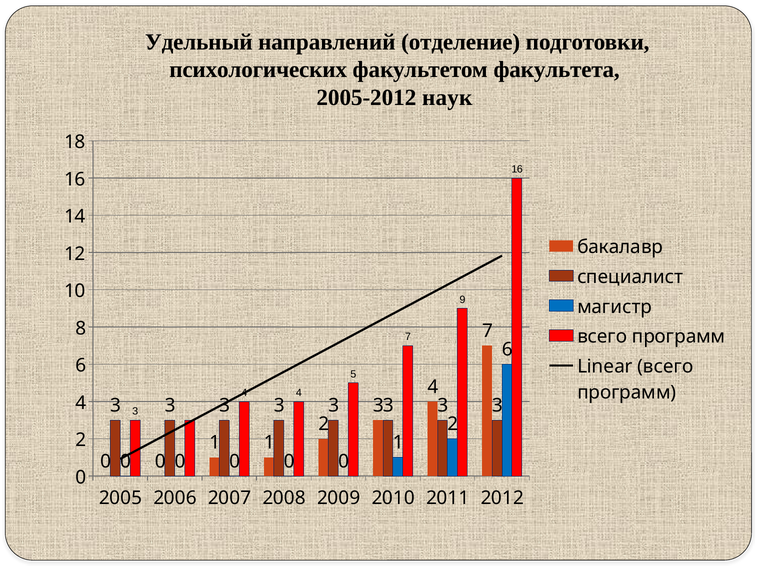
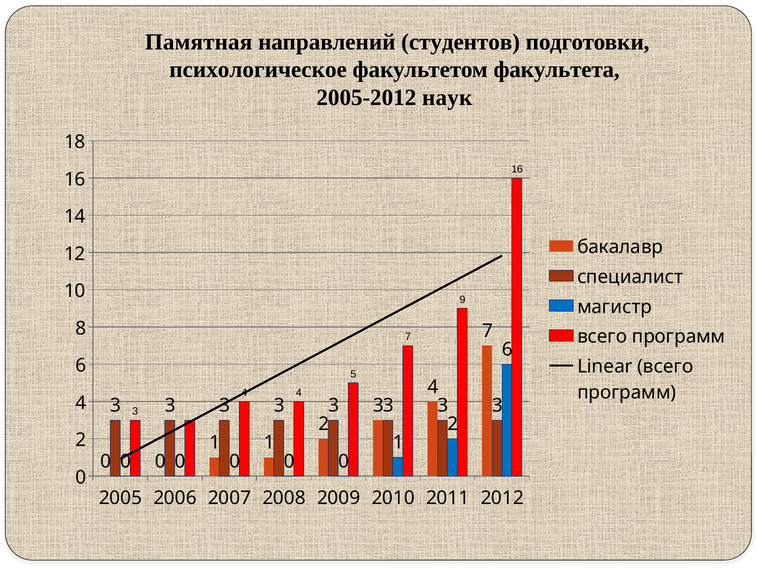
Удельный: Удельный -> Памятная
отделение: отделение -> студентов
психологических: психологических -> психологическое
